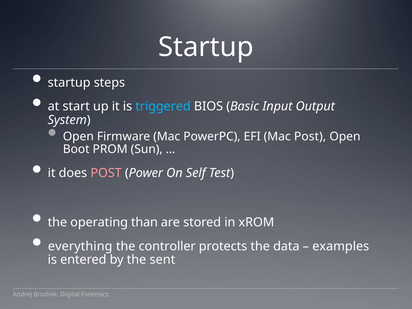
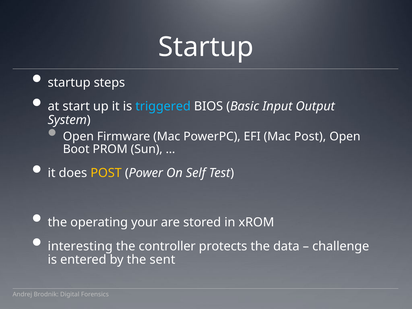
POST at (106, 173) colour: pink -> yellow
than: than -> your
everything: everything -> interesting
examples: examples -> challenge
